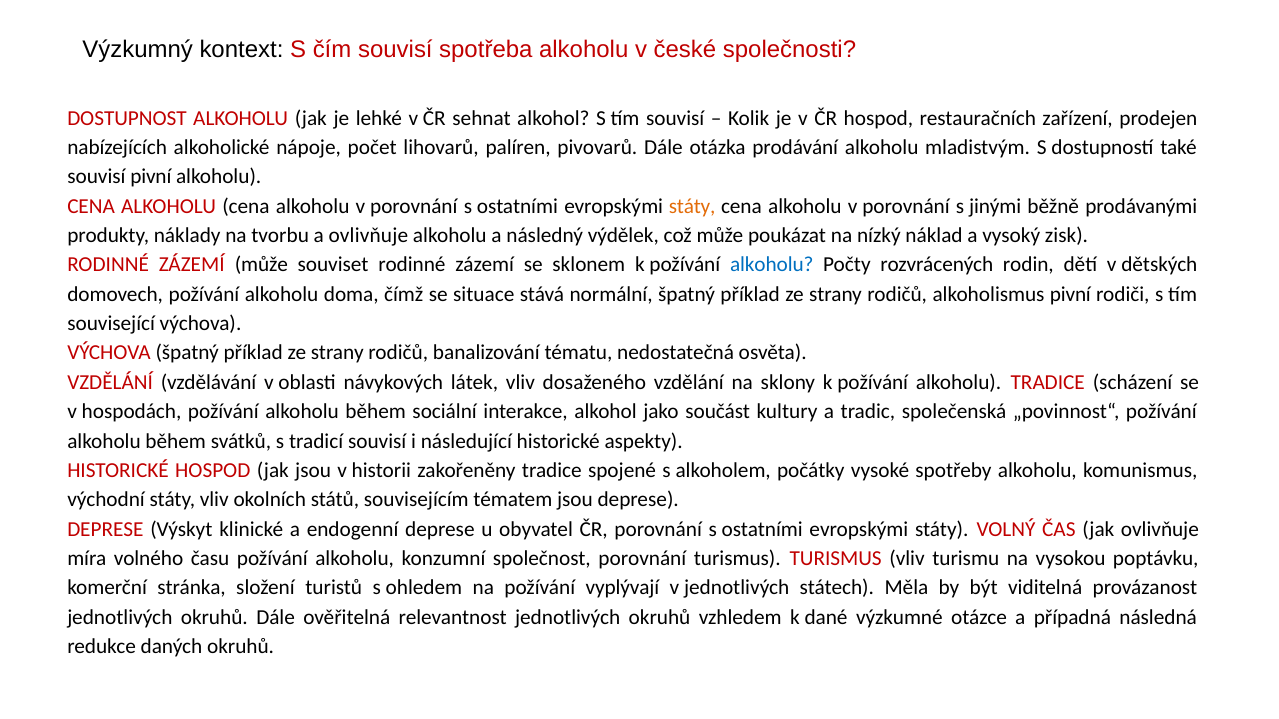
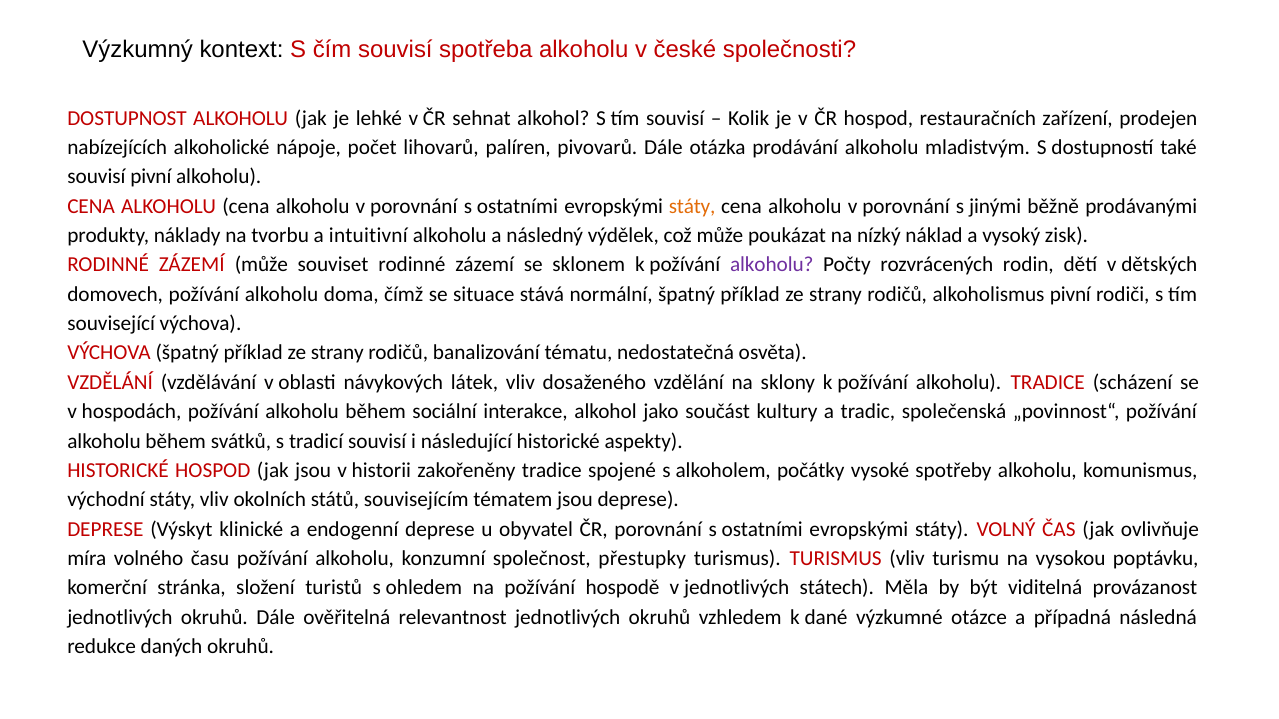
a ovlivňuje: ovlivňuje -> intuitivní
alkoholu at (772, 265) colour: blue -> purple
společnost porovnání: porovnání -> přestupky
vyplývají: vyplývají -> hospodě
